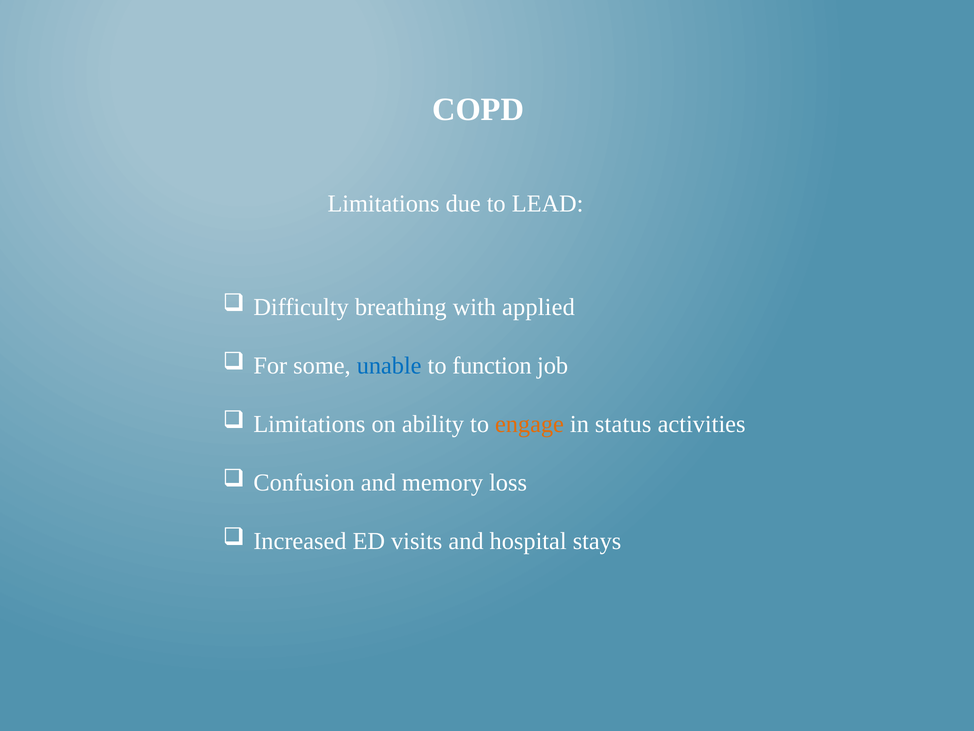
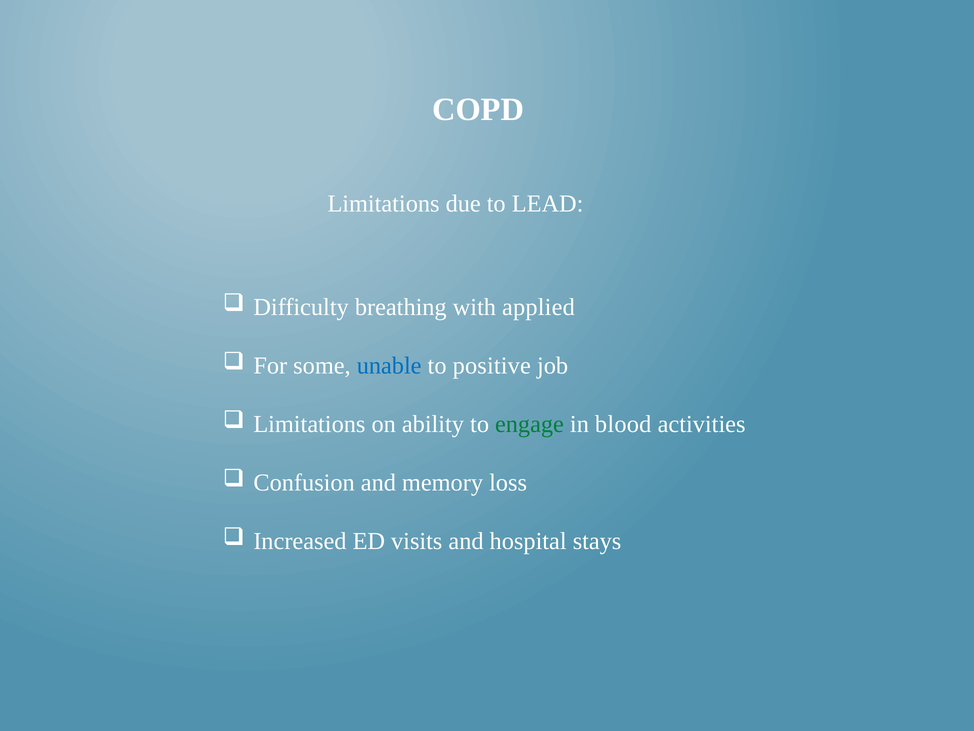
function: function -> positive
engage colour: orange -> green
status: status -> blood
